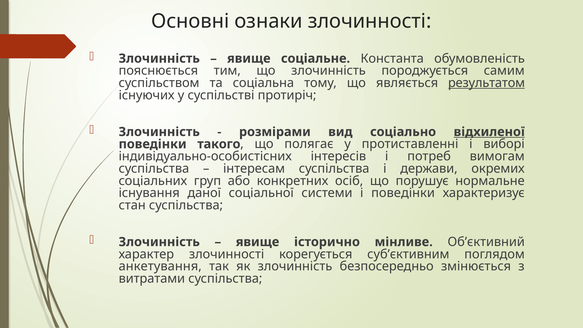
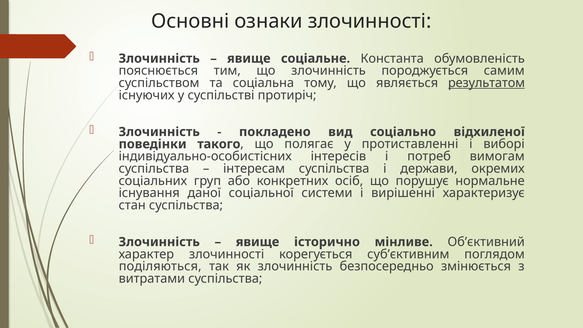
розмірами: розмірами -> покладено
відхиленої underline: present -> none
і поведінки: поведінки -> вирішенні
анкетування: анкетування -> поділяються
